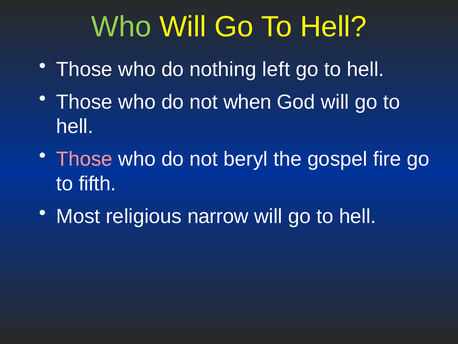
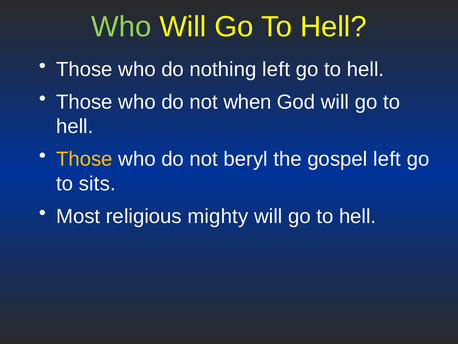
Those at (84, 159) colour: pink -> yellow
gospel fire: fire -> left
fifth: fifth -> sits
narrow: narrow -> mighty
